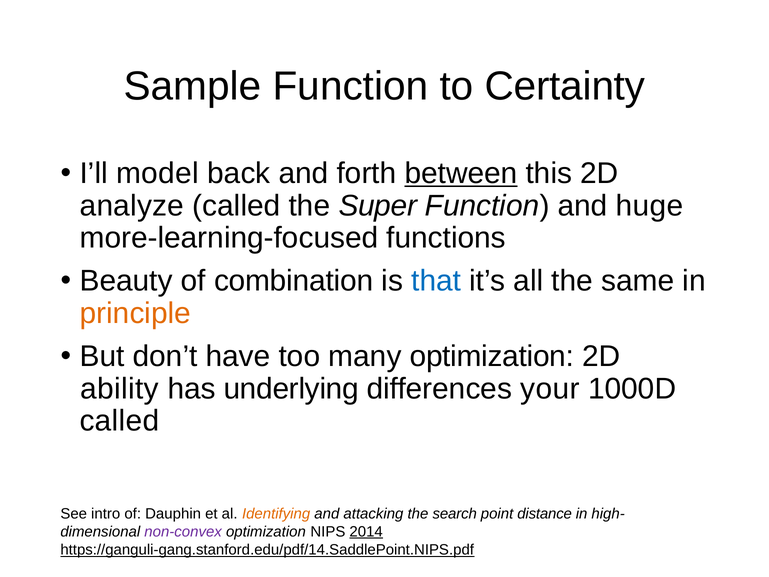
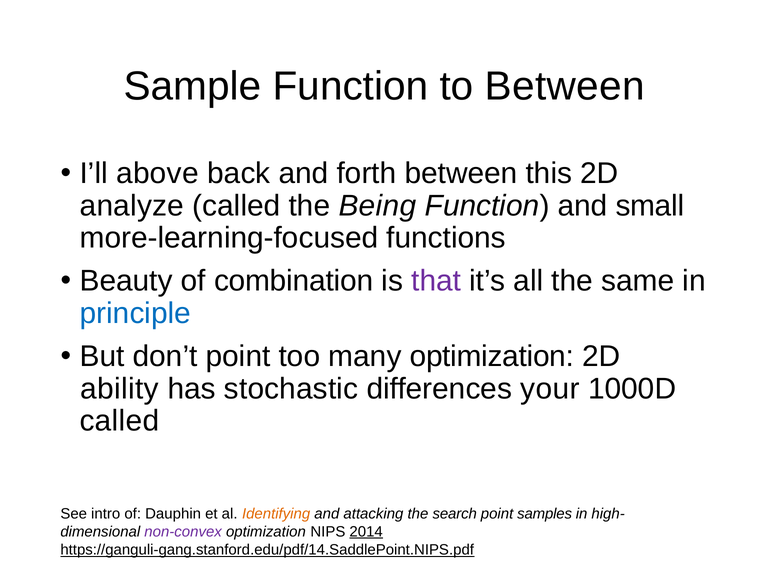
to Certainty: Certainty -> Between
model: model -> above
between at (461, 173) underline: present -> none
Super: Super -> Being
huge: huge -> small
that colour: blue -> purple
principle colour: orange -> blue
don’t have: have -> point
underlying: underlying -> stochastic
distance: distance -> samples
